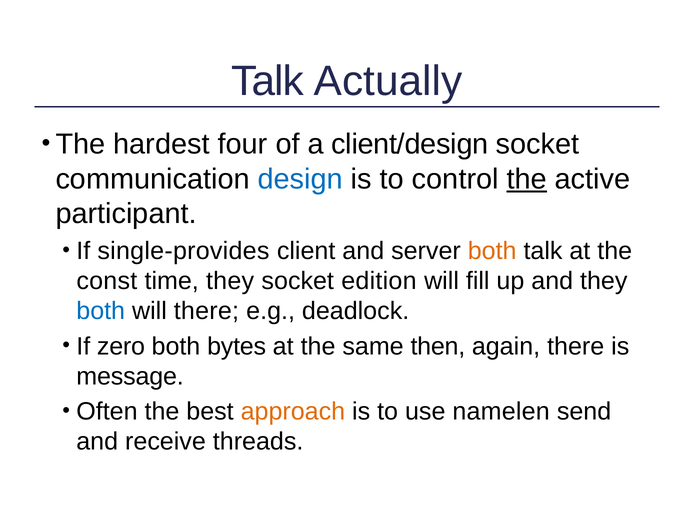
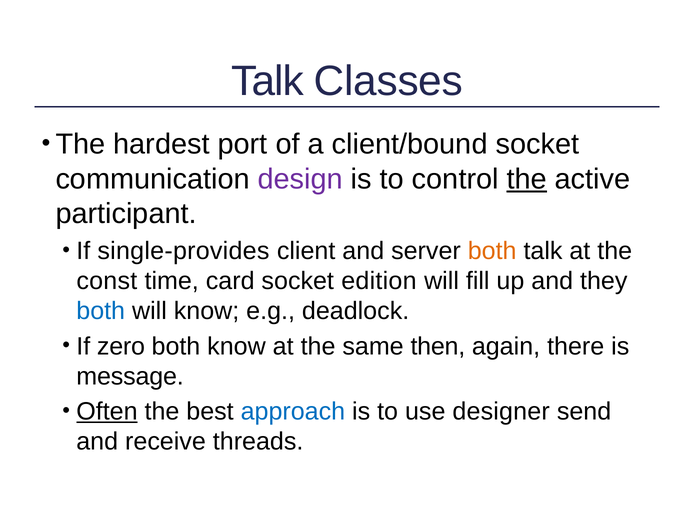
Actually: Actually -> Classes
four: four -> port
client/design: client/design -> client/bound
design colour: blue -> purple
time they: they -> card
will there: there -> know
both bytes: bytes -> know
Often underline: none -> present
approach colour: orange -> blue
namelen: namelen -> designer
